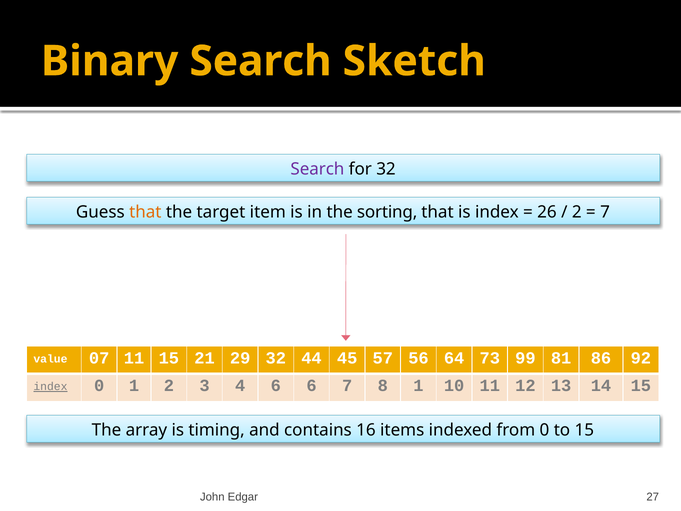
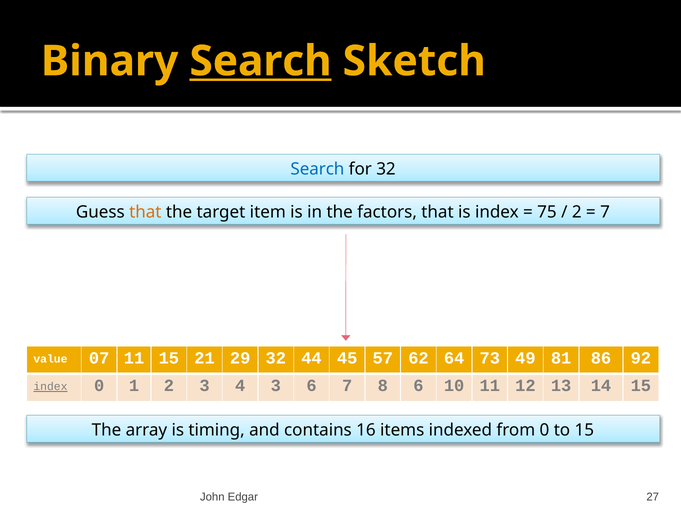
Search at (261, 61) underline: none -> present
Search at (317, 169) colour: purple -> blue
sorting: sorting -> factors
26: 26 -> 75
56: 56 -> 62
99: 99 -> 49
4 6: 6 -> 3
8 1: 1 -> 6
